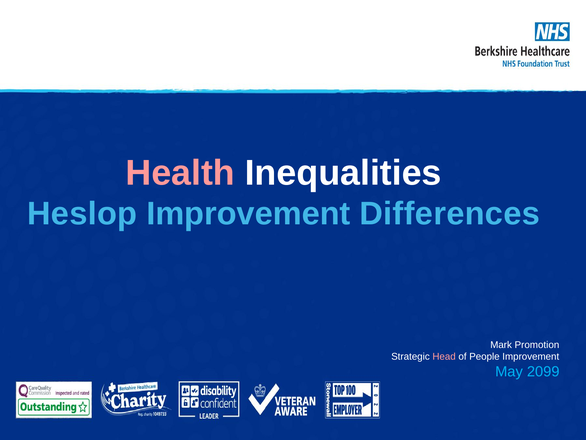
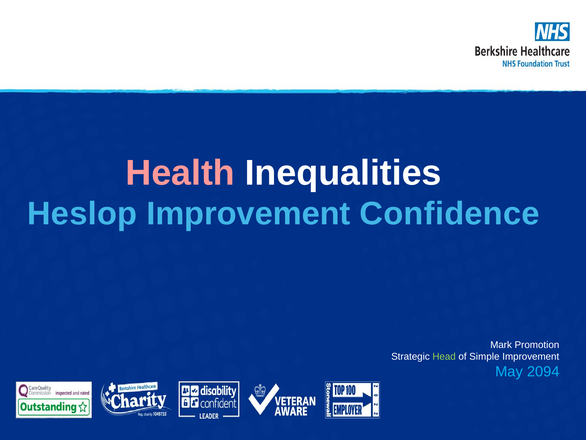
Differences: Differences -> Confidence
Head colour: pink -> light green
People: People -> Simple
2099: 2099 -> 2094
